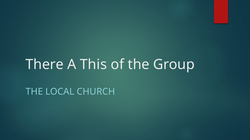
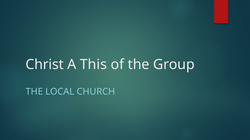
There: There -> Christ
